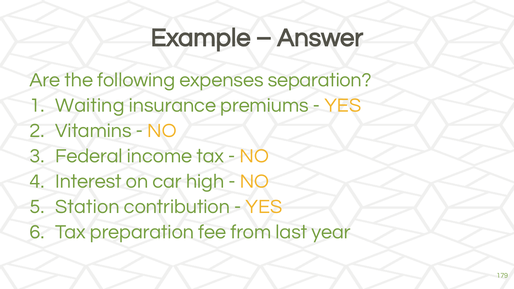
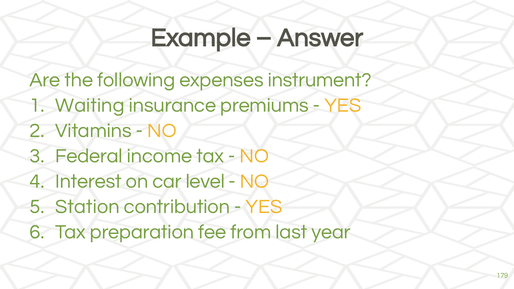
separation: separation -> instrument
high: high -> level
